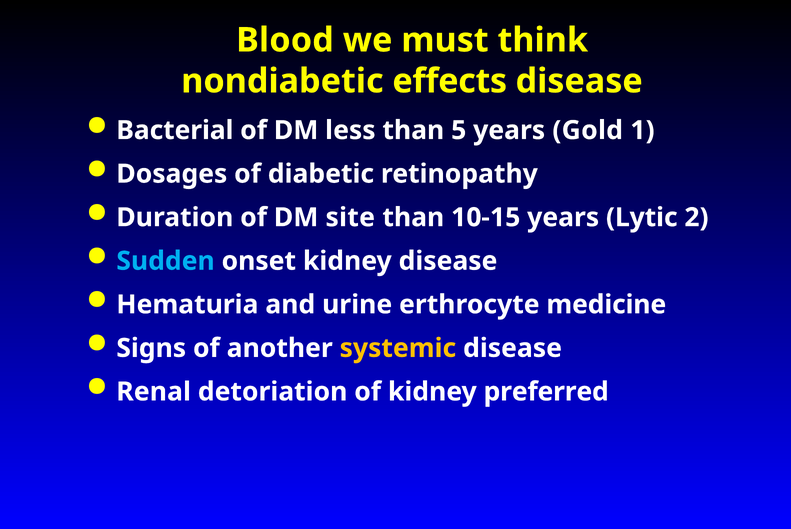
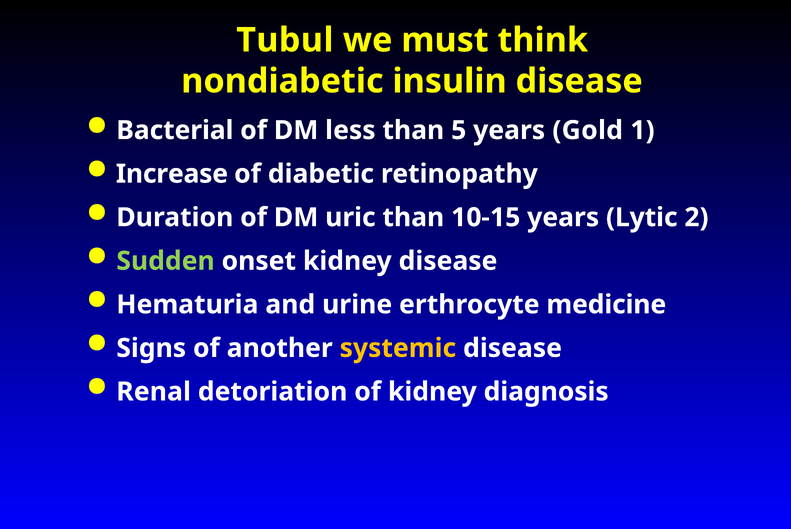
Blood: Blood -> Tubul
effects: effects -> insulin
Dosages: Dosages -> Increase
site: site -> uric
Sudden colour: light blue -> light green
preferred: preferred -> diagnosis
